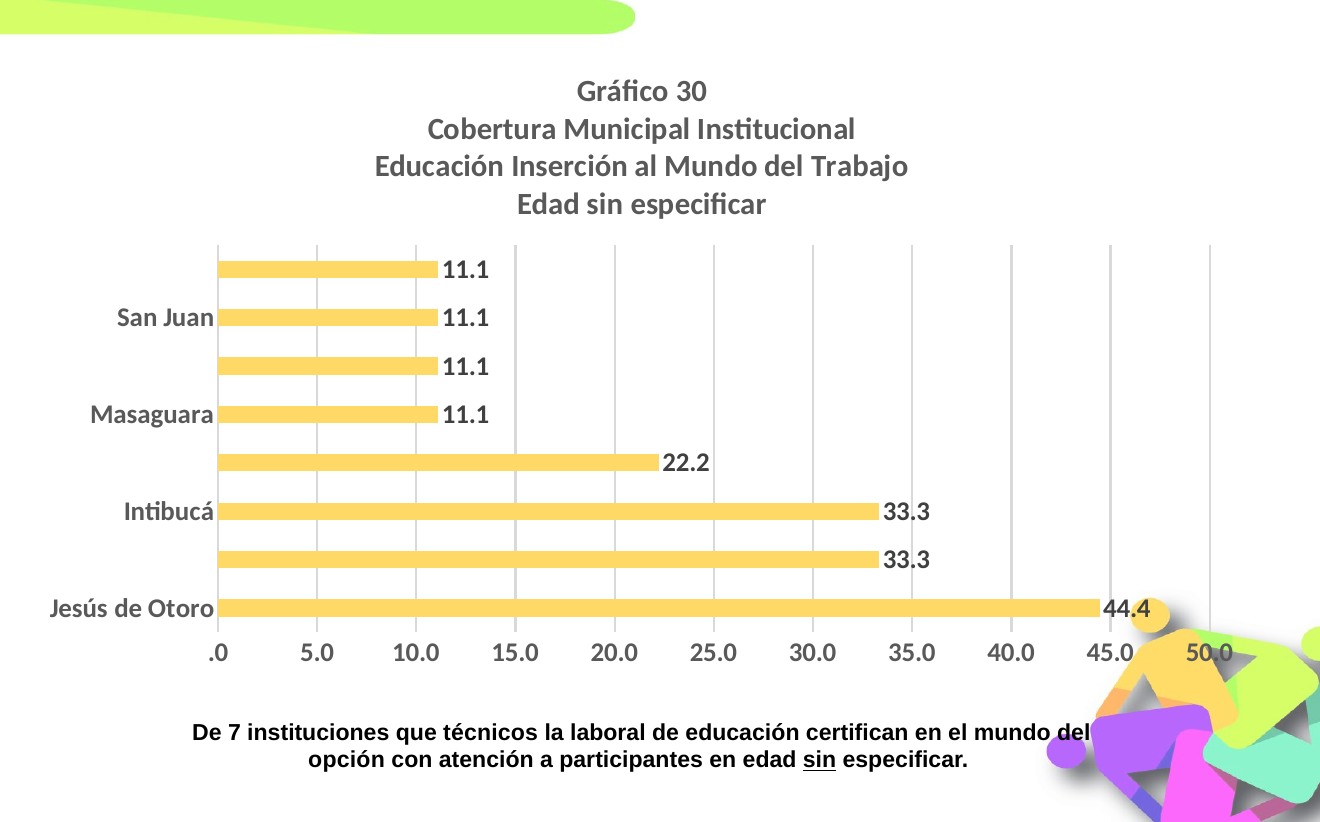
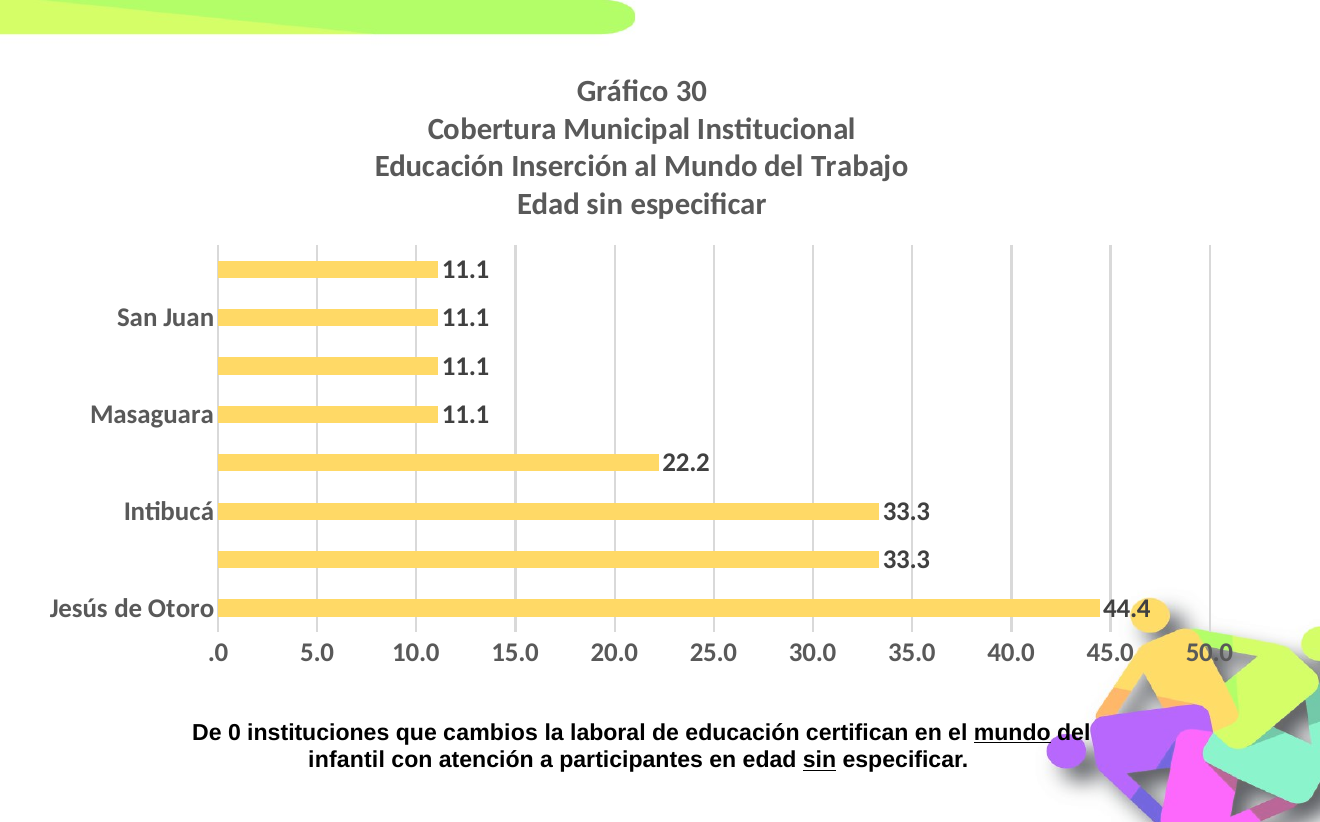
7: 7 -> 0
técnicos: técnicos -> cambios
mundo at (1012, 732) underline: none -> present
opción: opción -> infantil
